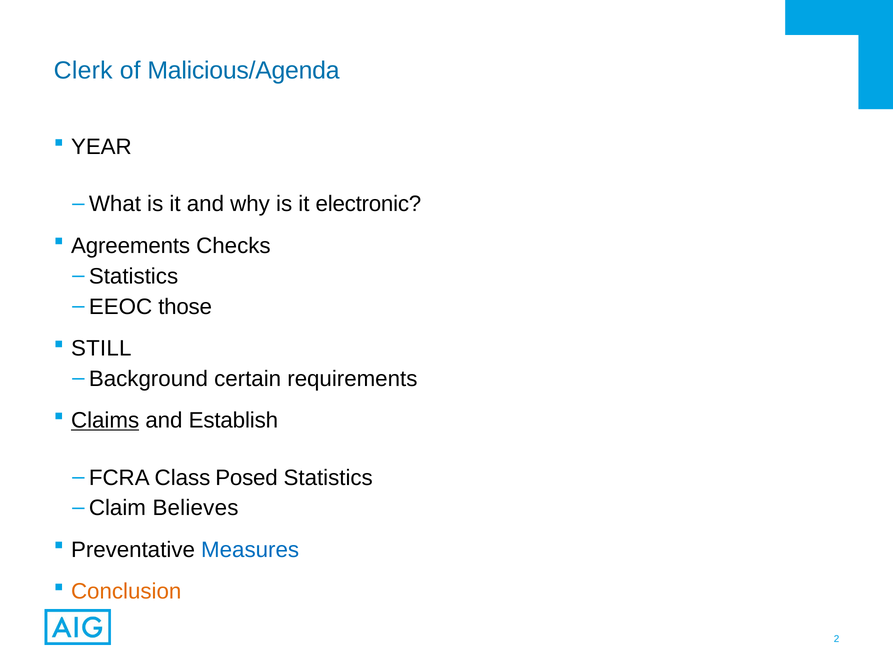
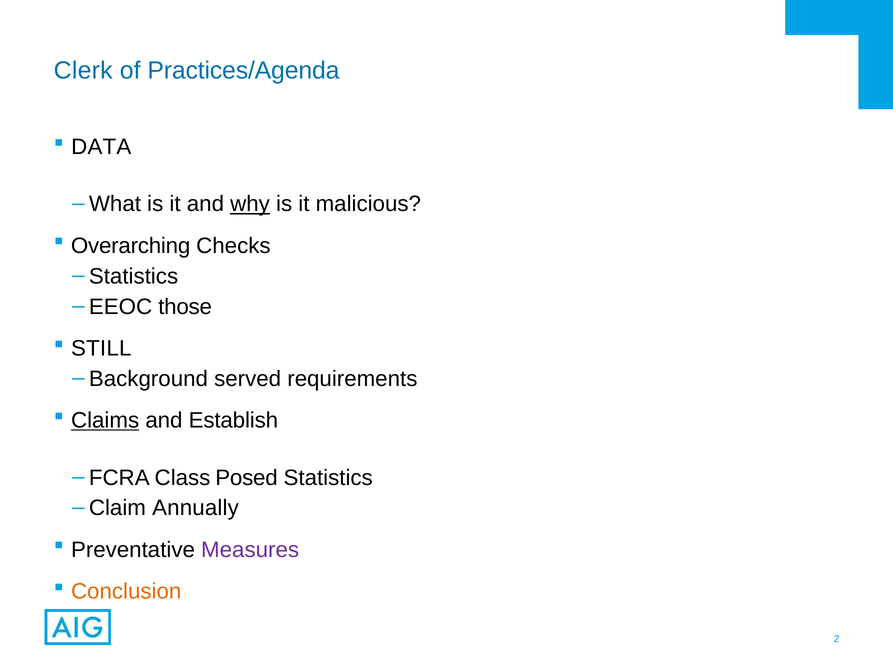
Malicious/Agenda: Malicious/Agenda -> Practices/Agenda
YEAR: YEAR -> DATA
why underline: none -> present
electronic: electronic -> malicious
Agreements: Agreements -> Overarching
certain: certain -> served
Believes: Believes -> Annually
Measures colour: blue -> purple
